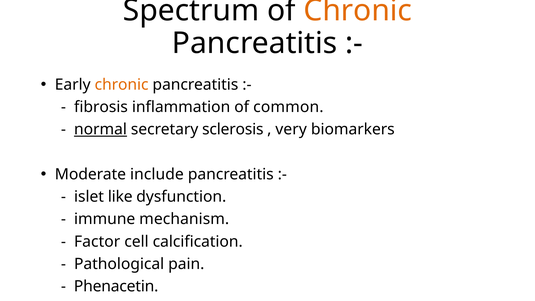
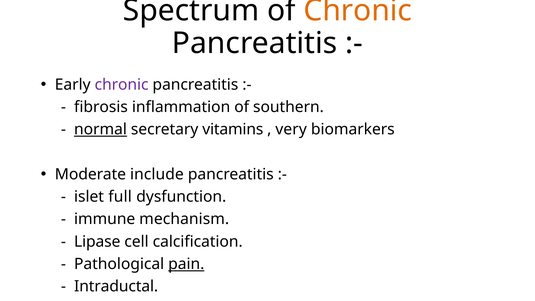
chronic at (122, 85) colour: orange -> purple
common: common -> southern
sclerosis: sclerosis -> vitamins
like: like -> full
Factor: Factor -> Lipase
pain underline: none -> present
Phenacetin: Phenacetin -> Intraductal
